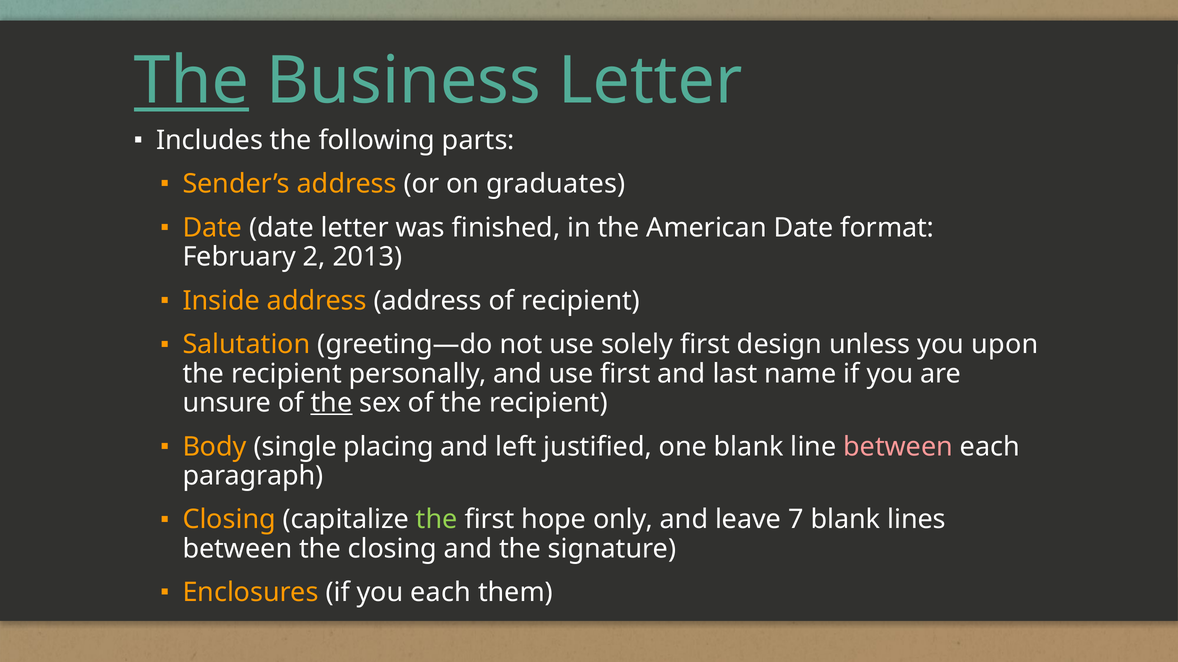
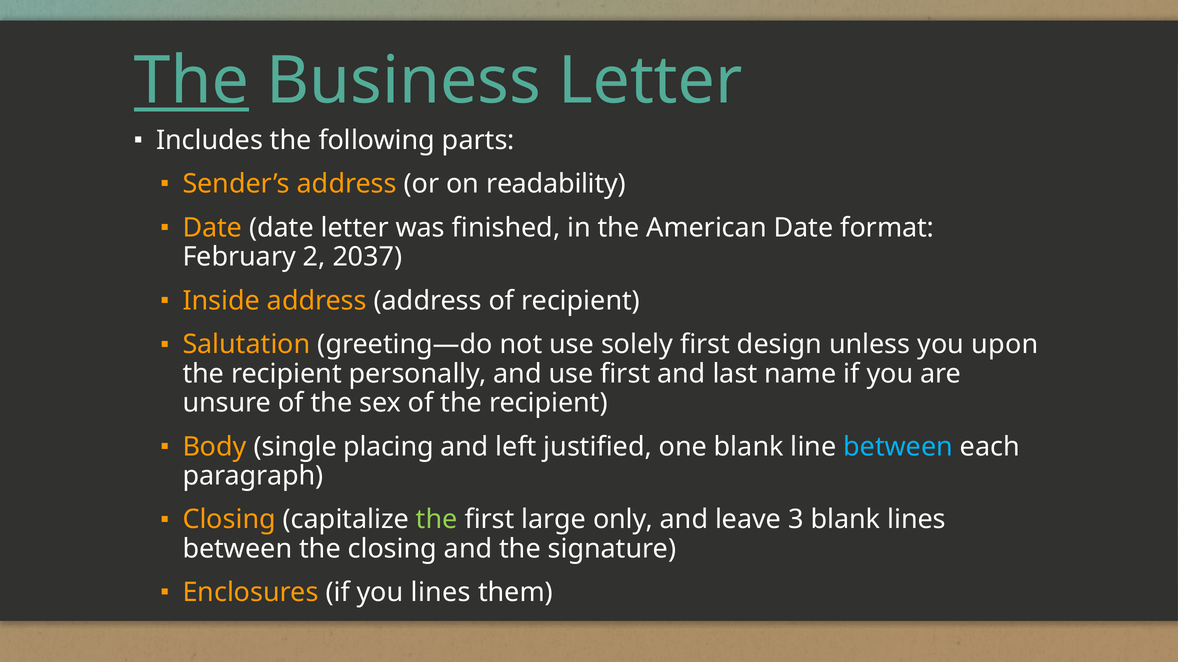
graduates: graduates -> readability
2013: 2013 -> 2037
the at (331, 403) underline: present -> none
between at (898, 447) colour: pink -> light blue
hope: hope -> large
7: 7 -> 3
you each: each -> lines
